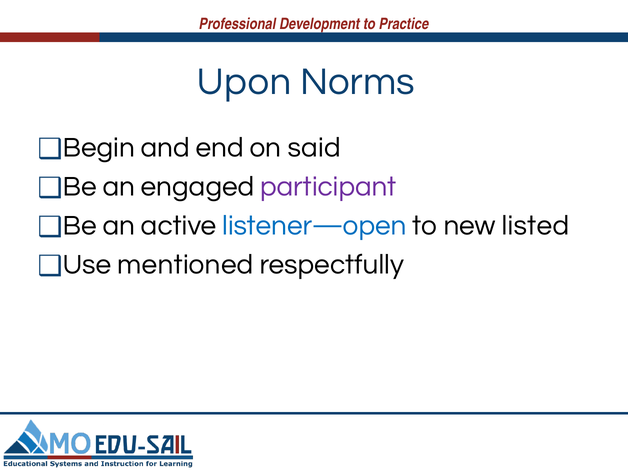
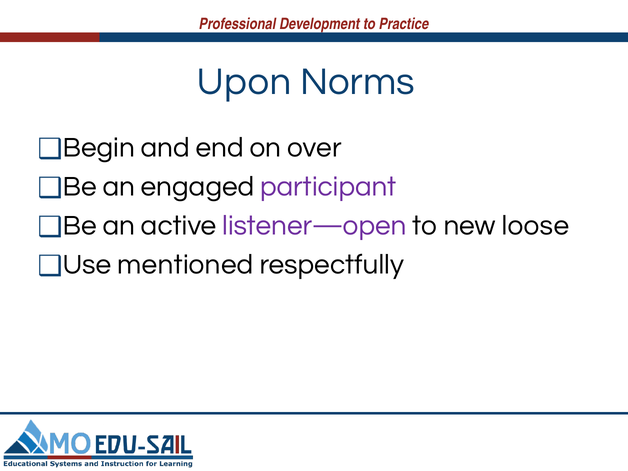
said: said -> over
listener—open colour: blue -> purple
listed: listed -> loose
